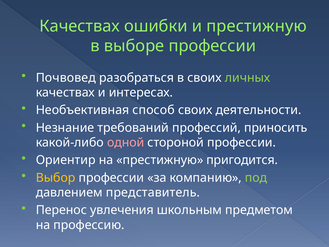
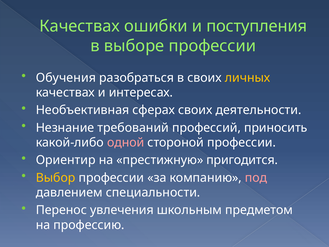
и престижную: престижную -> поступления
Почвовед: Почвовед -> Обучения
личных colour: light green -> yellow
способ: способ -> сферах
под colour: light green -> pink
представитель: представитель -> специальности
